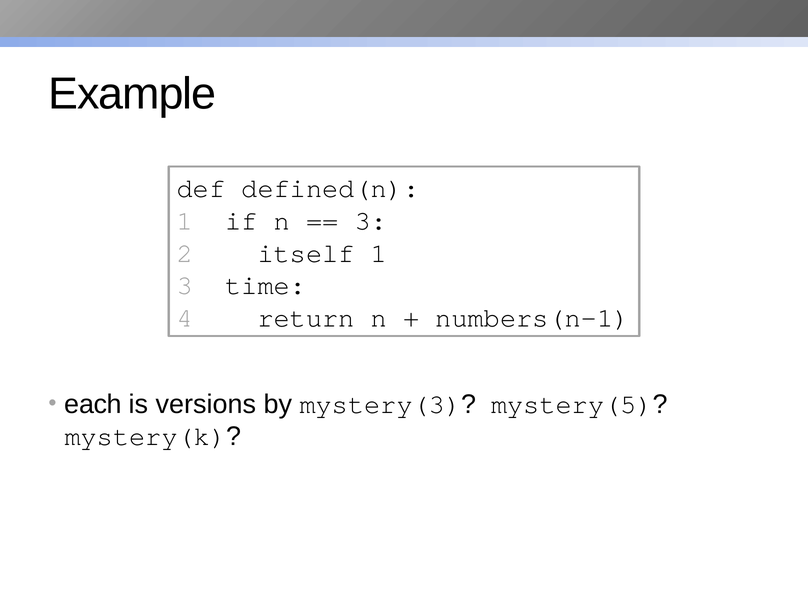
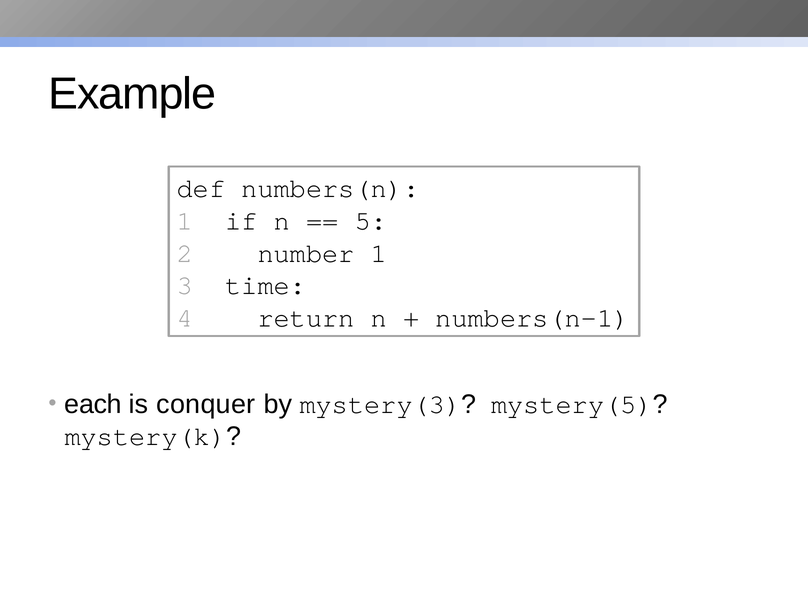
defined(n: defined(n -> numbers(n
3 at (371, 221): 3 -> 5
itself: itself -> number
versions: versions -> conquer
